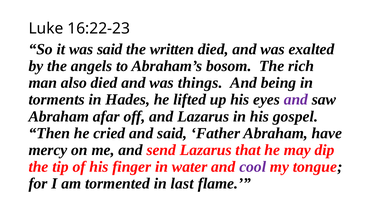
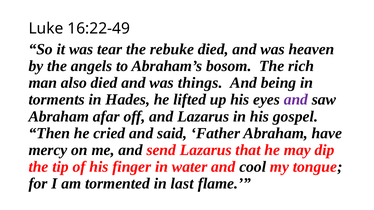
16:22-23: 16:22-23 -> 16:22-49
was said: said -> tear
written: written -> rebuke
exalted: exalted -> heaven
cool colour: purple -> black
